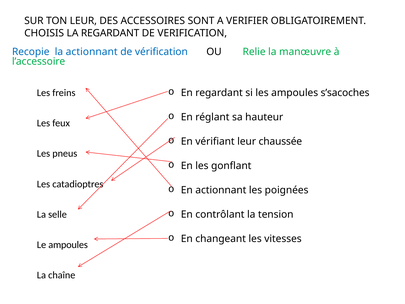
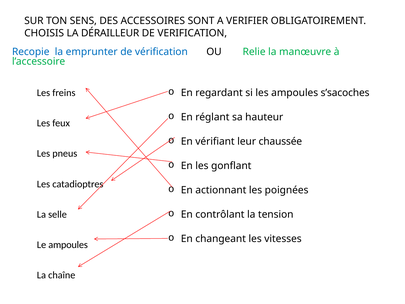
TON LEUR: LEUR -> SENS
LA REGARDANT: REGARDANT -> DÉRAILLEUR
la actionnant: actionnant -> emprunter
